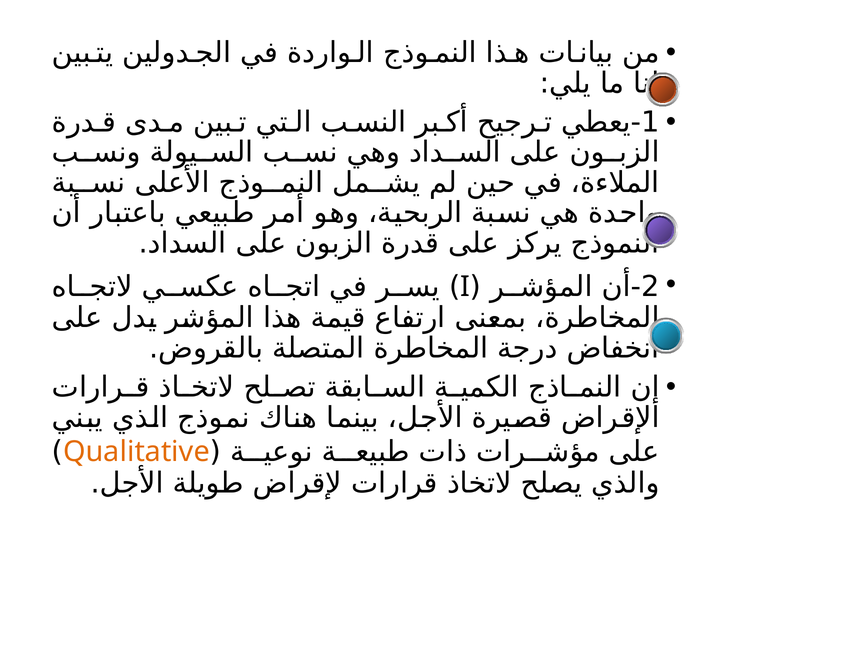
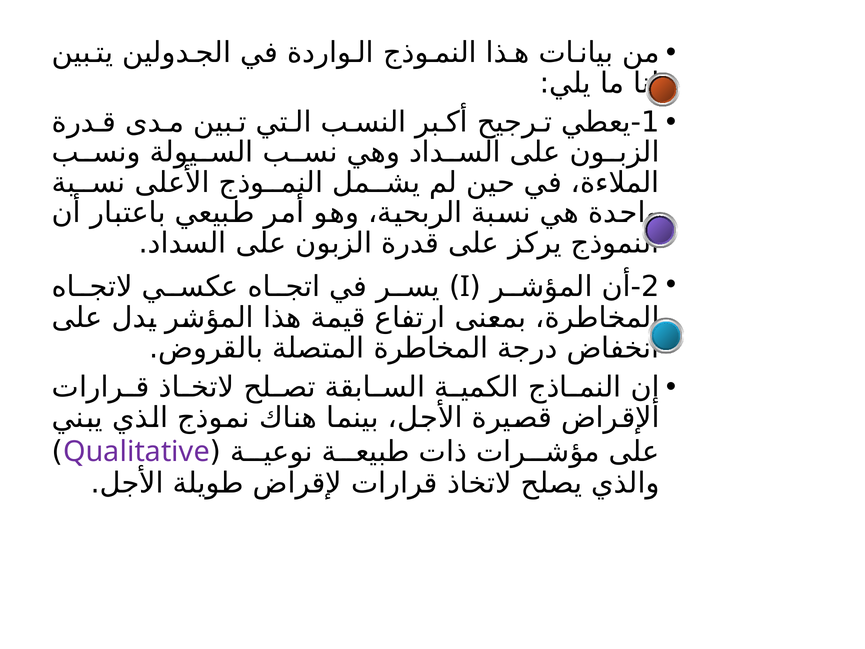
Qualitative colour: orange -> purple
